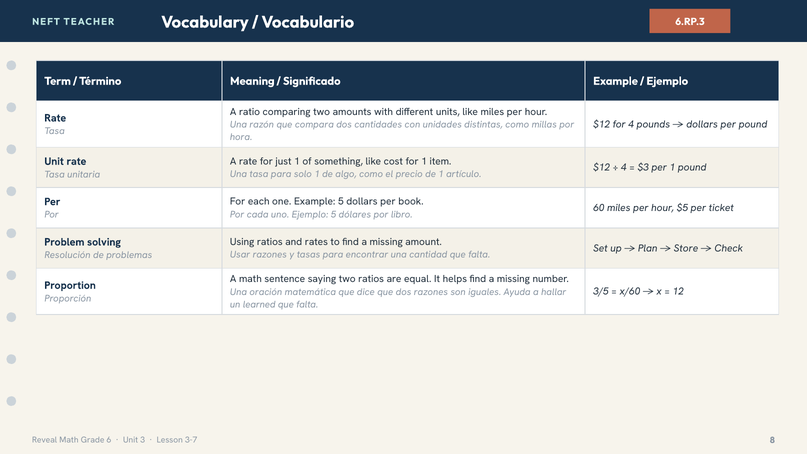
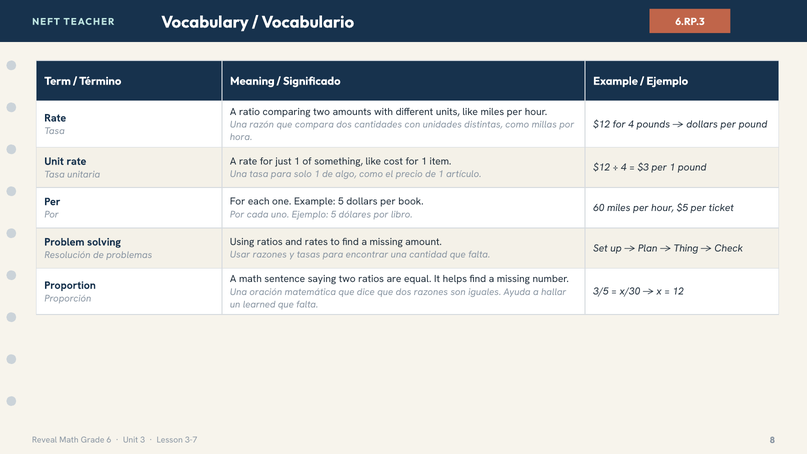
Store: Store -> Thing
x/60: x/60 -> x/30
